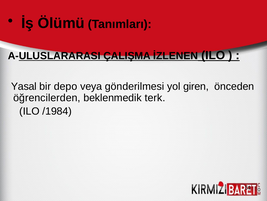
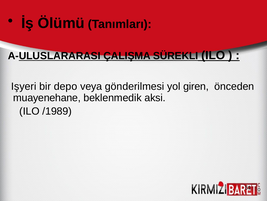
İZLENEN: İZLENEN -> SÜREKLI
Yasal: Yasal -> Işyeri
öğrencilerden: öğrencilerden -> muayenehane
terk: terk -> aksi
/1984: /1984 -> /1989
